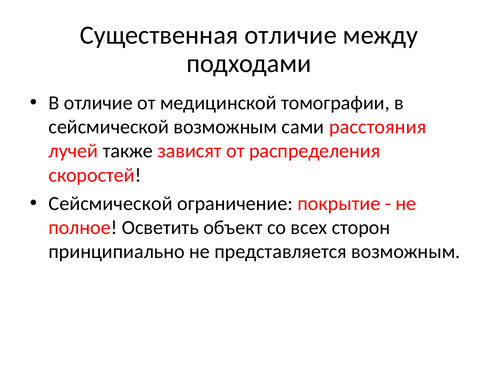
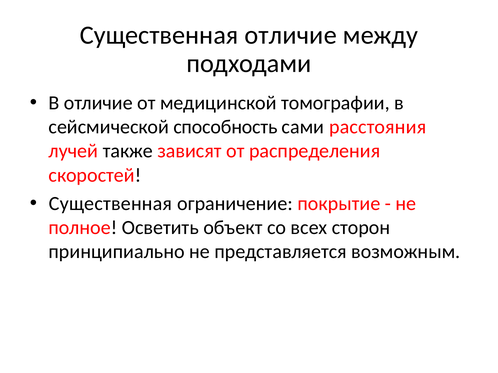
сейсмической возможным: возможным -> способность
Сейсмической at (111, 204): Сейсмической -> Существенная
